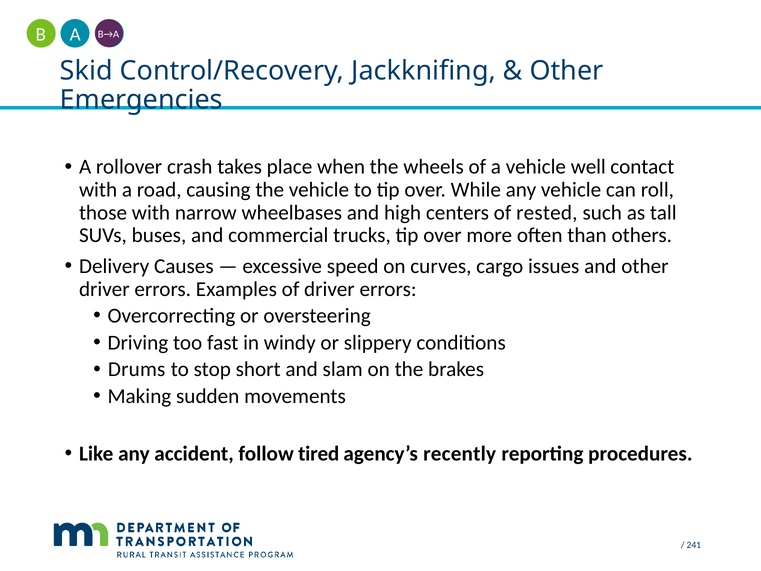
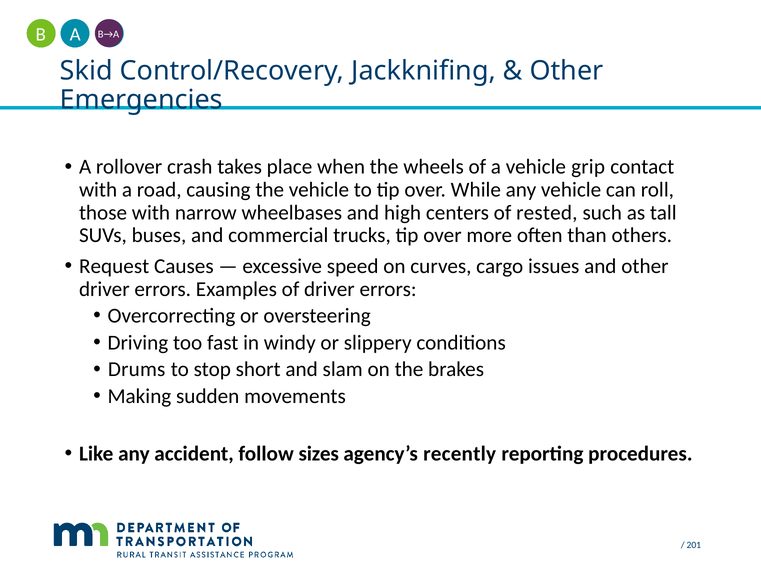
well: well -> grip
Delivery: Delivery -> Request
tired: tired -> sizes
241: 241 -> 201
